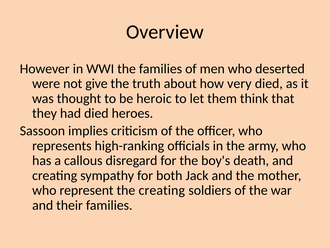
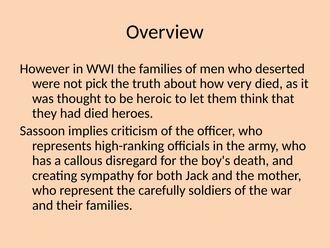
give: give -> pick
the creating: creating -> carefully
